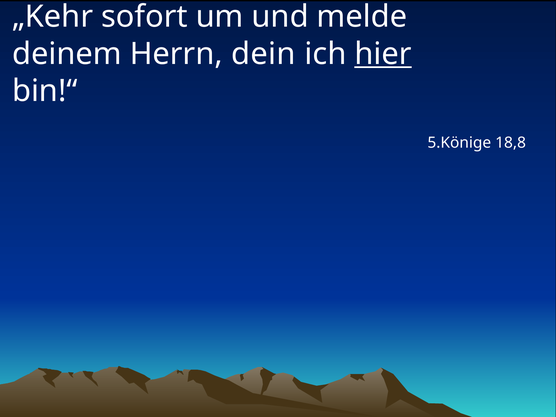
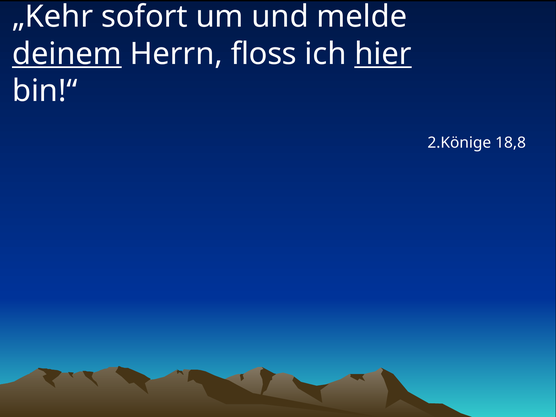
deinem underline: none -> present
dein: dein -> floss
5.Könige: 5.Könige -> 2.Könige
